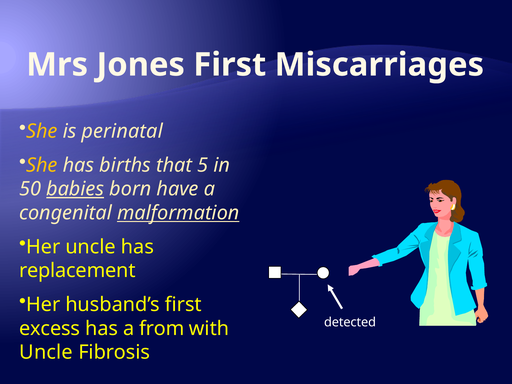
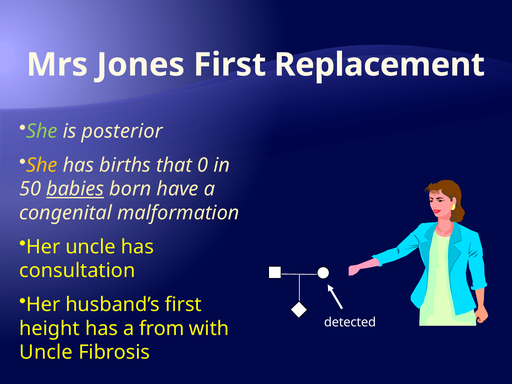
Miscarriages: Miscarriages -> Replacement
She at (42, 131) colour: yellow -> light green
perinatal: perinatal -> posterior
5: 5 -> 0
malformation underline: present -> none
replacement: replacement -> consultation
excess: excess -> height
